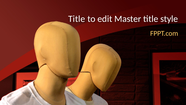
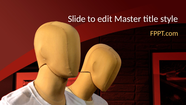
Title at (77, 19): Title -> Slide
